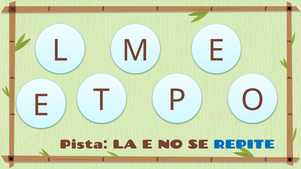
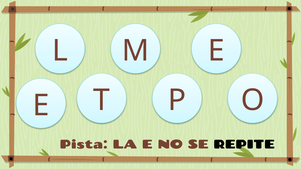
REPITE colour: blue -> black
